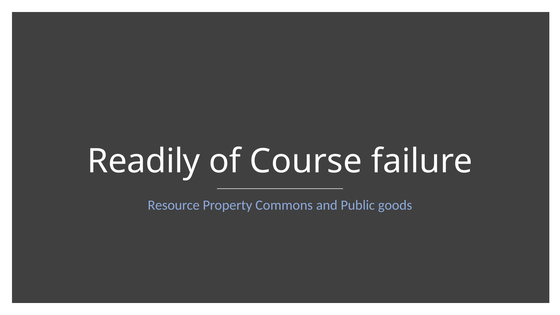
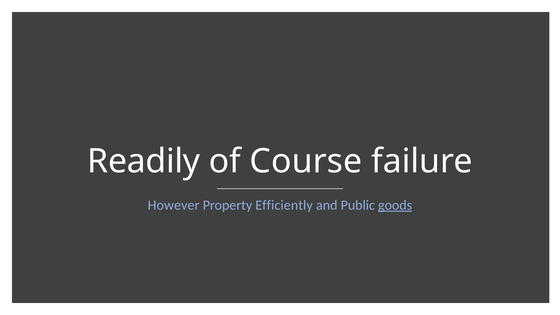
Resource: Resource -> However
Commons: Commons -> Efficiently
goods underline: none -> present
